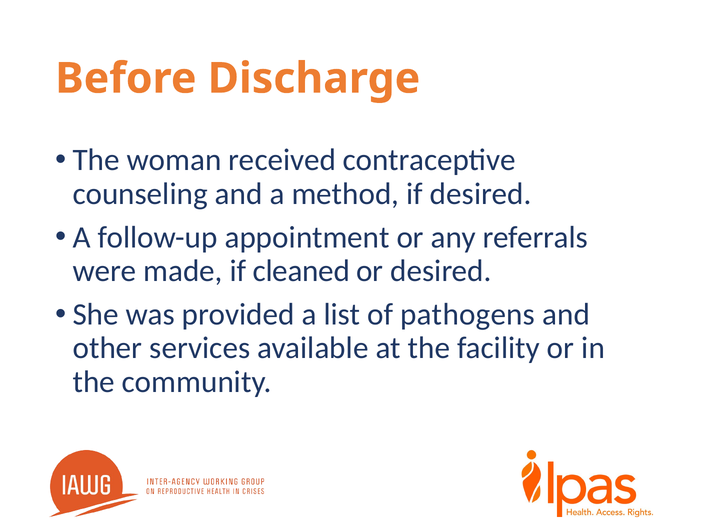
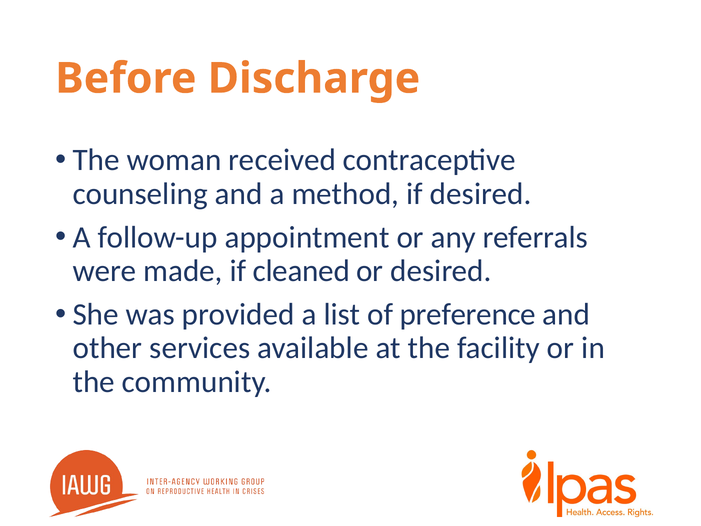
pathogens: pathogens -> preference
